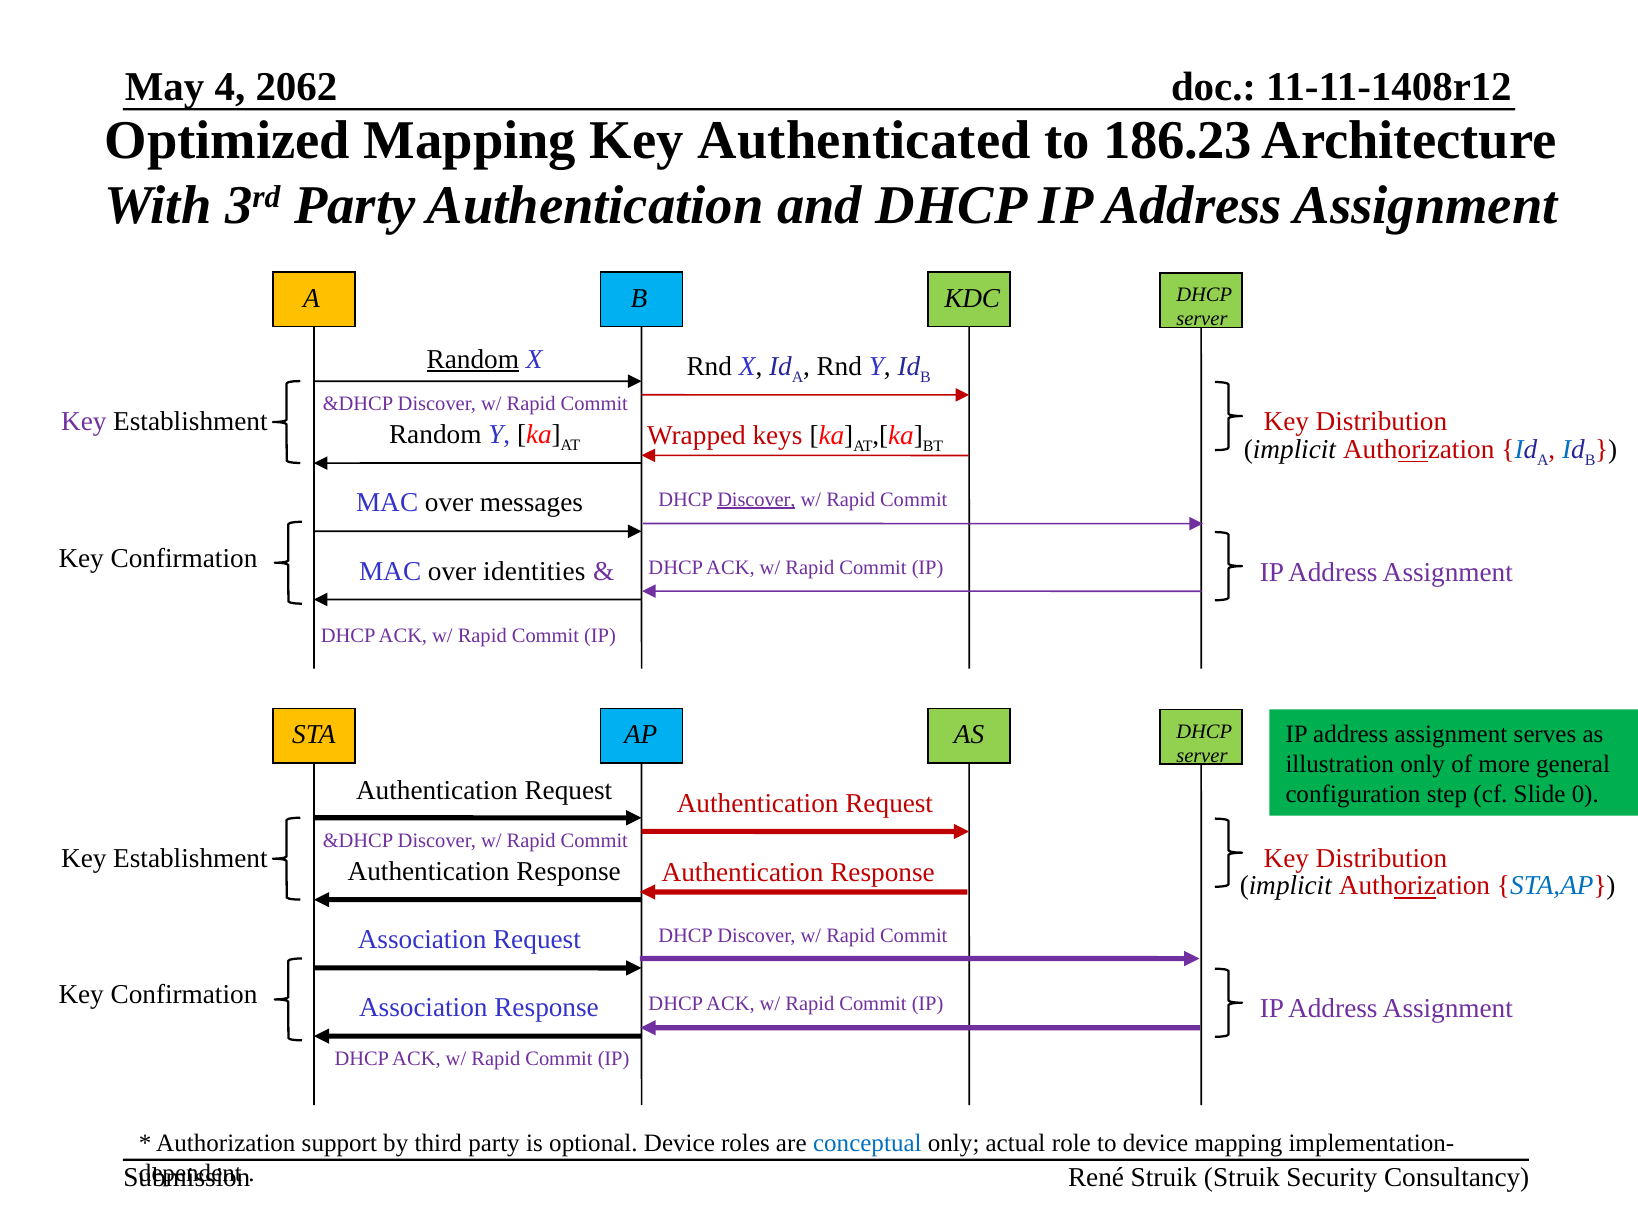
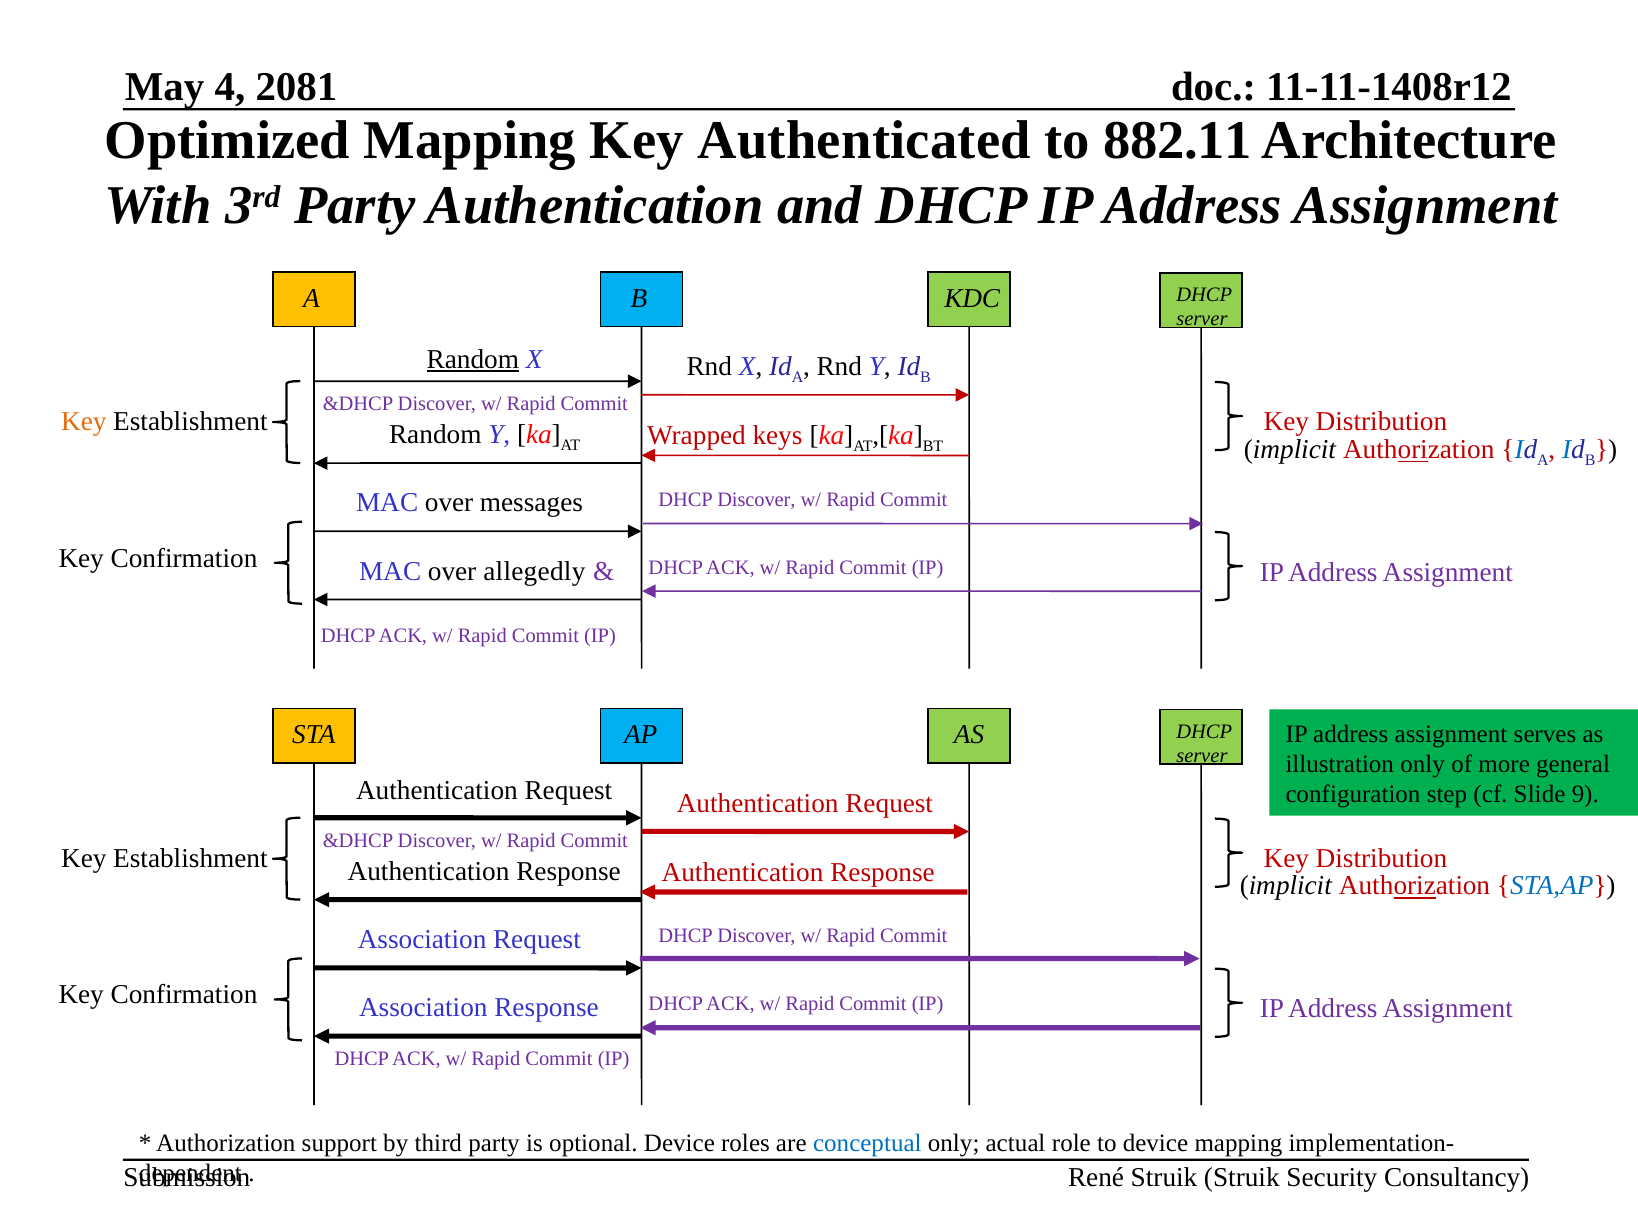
2062: 2062 -> 2081
186.23: 186.23 -> 882.11
Key at (84, 422) colour: purple -> orange
Discover at (756, 499) underline: present -> none
identities: identities -> allegedly
0: 0 -> 9
